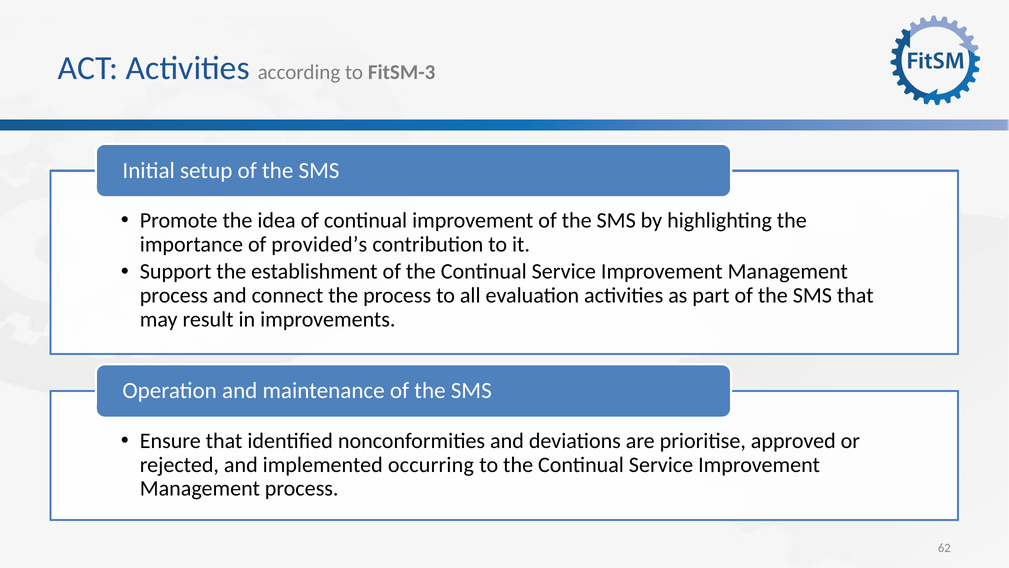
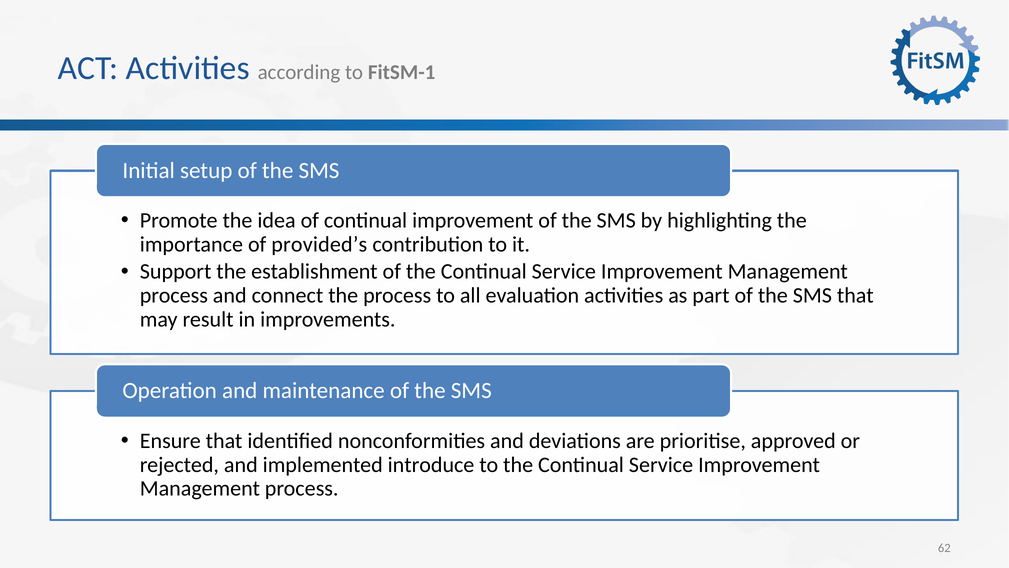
FitSM-3: FitSM-3 -> FitSM-1
occurring: occurring -> introduce
